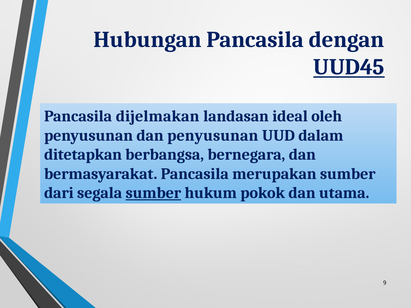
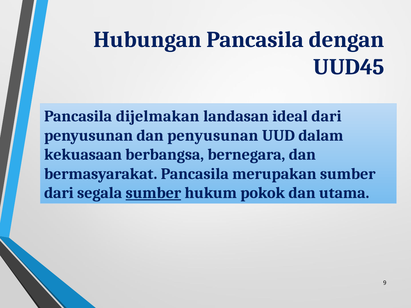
UUD45 underline: present -> none
ideal oleh: oleh -> dari
ditetapkan: ditetapkan -> kekuasaan
